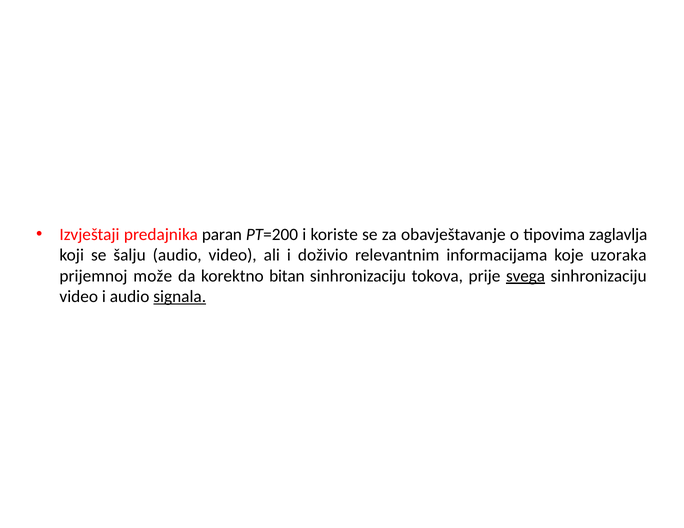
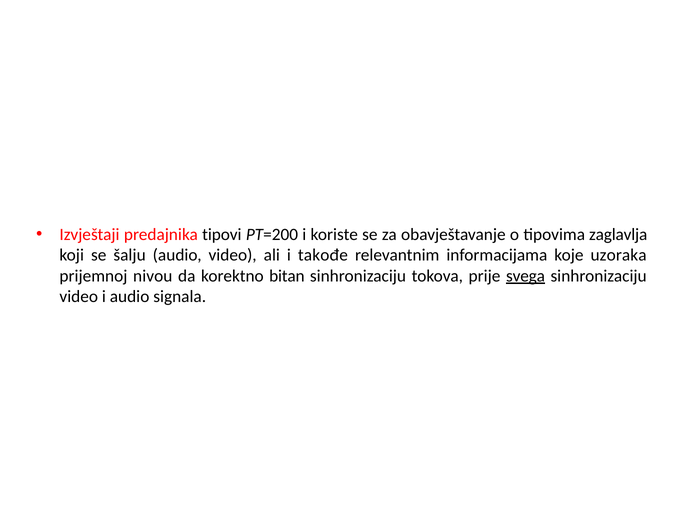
paran: paran -> tipovi
doživio: doživio -> takođe
može: može -> nivou
signala underline: present -> none
